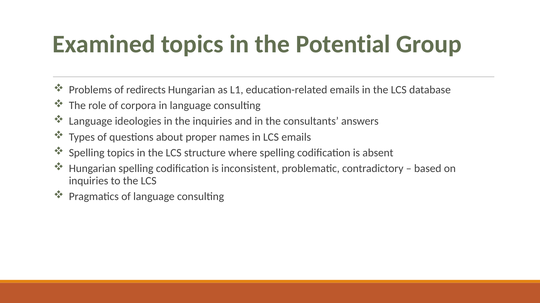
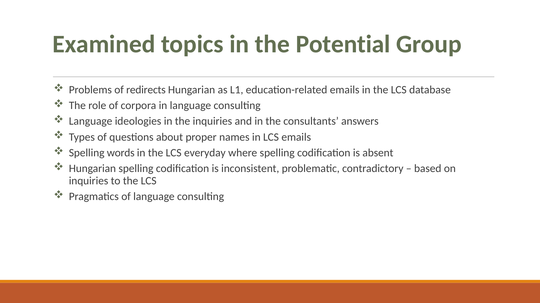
Spelling topics: topics -> words
structure: structure -> everyday
